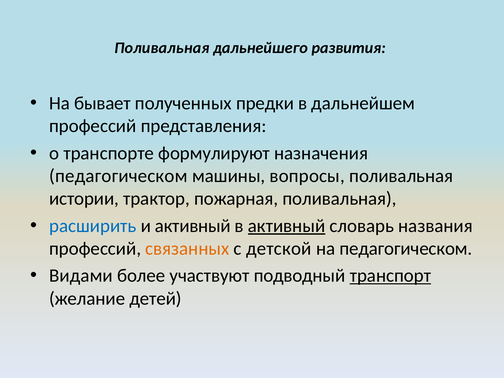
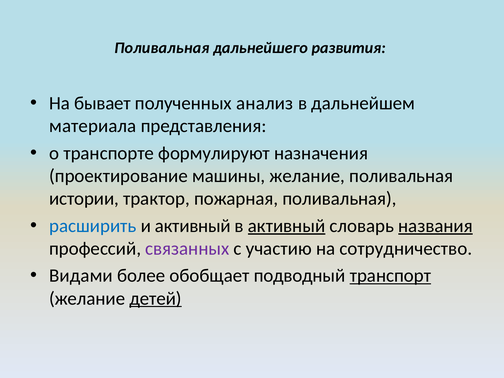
предки: предки -> анализ
профессий at (93, 126): профессий -> материала
педагогическом at (118, 176): педагогическом -> проектирование
машины вопросы: вопросы -> желание
названия underline: none -> present
связанных colour: orange -> purple
детской: детской -> участию
на педагогическом: педагогическом -> сотрудничество
участвуют: участвуют -> обобщает
детей underline: none -> present
